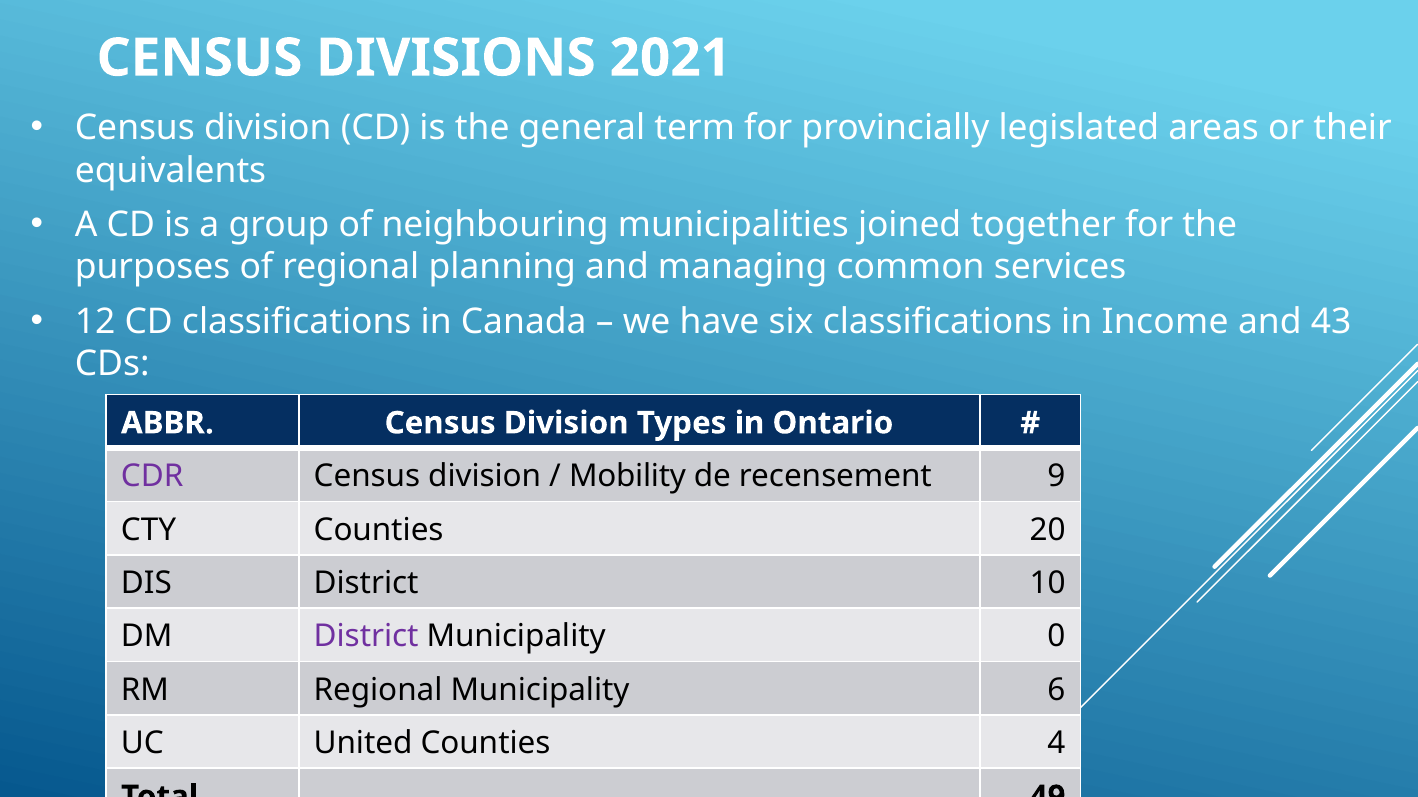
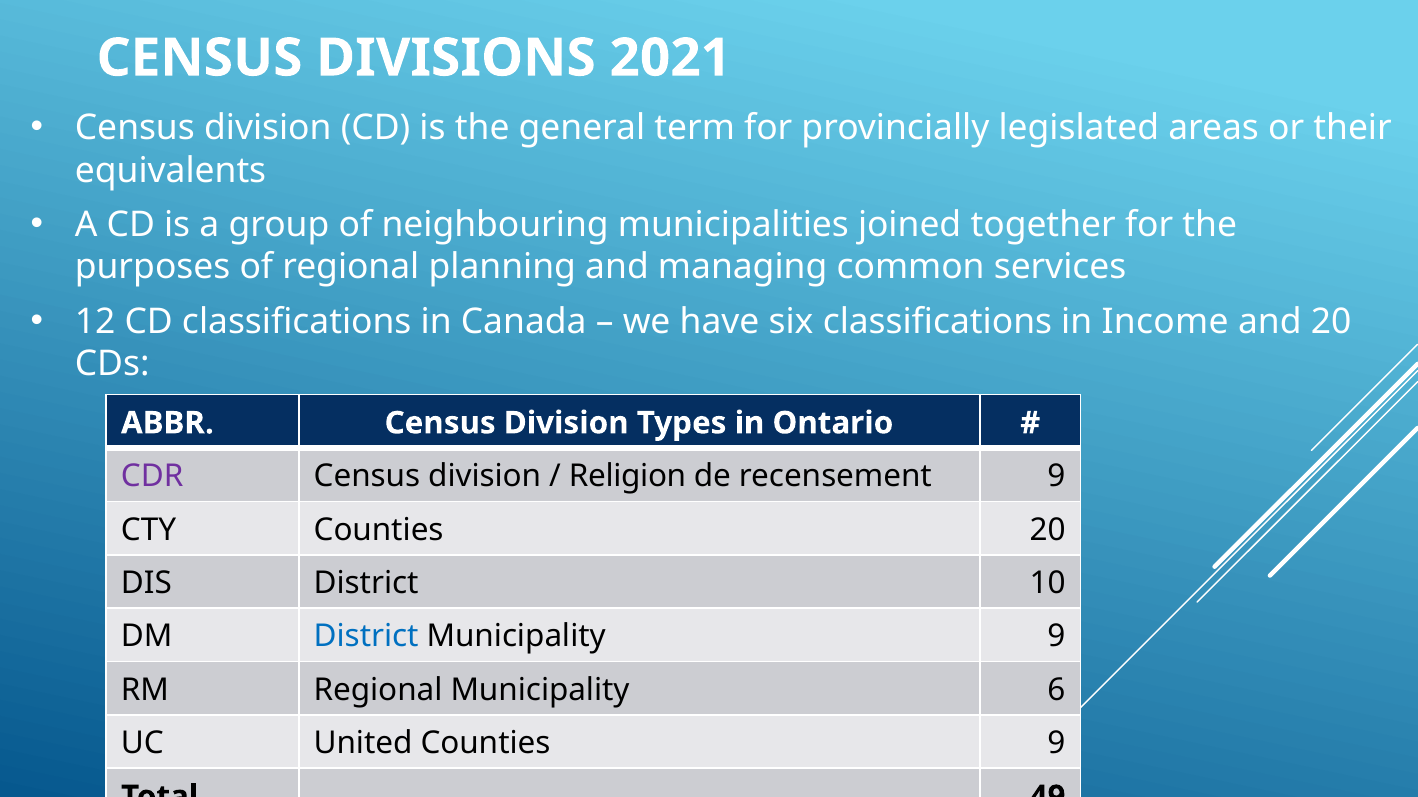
and 43: 43 -> 20
Mobility: Mobility -> Religion
District at (366, 637) colour: purple -> blue
Municipality 0: 0 -> 9
Counties 4: 4 -> 9
